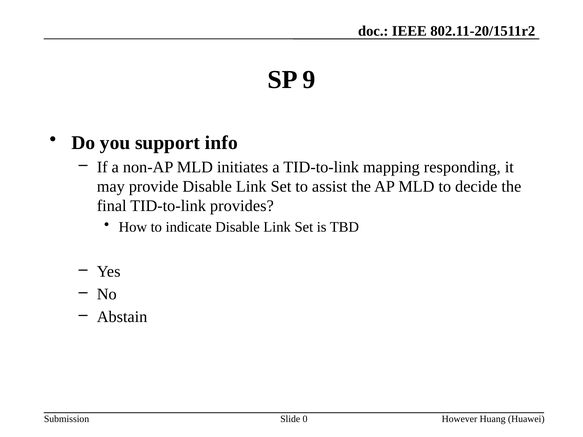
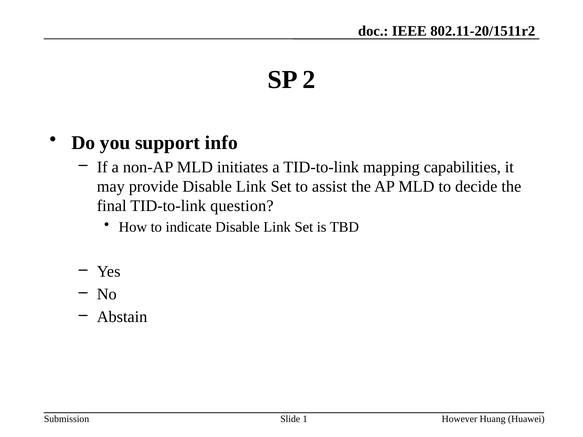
9: 9 -> 2
responding: responding -> capabilities
provides: provides -> question
0: 0 -> 1
